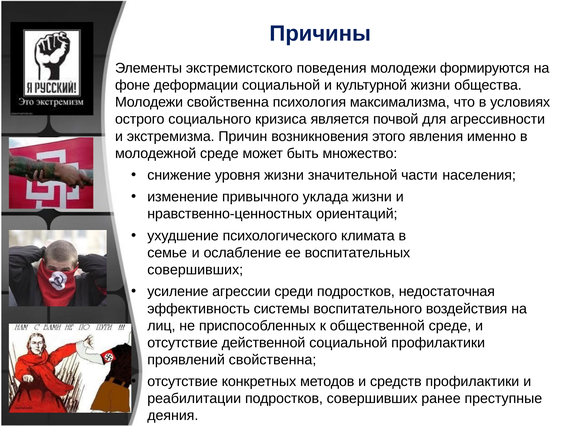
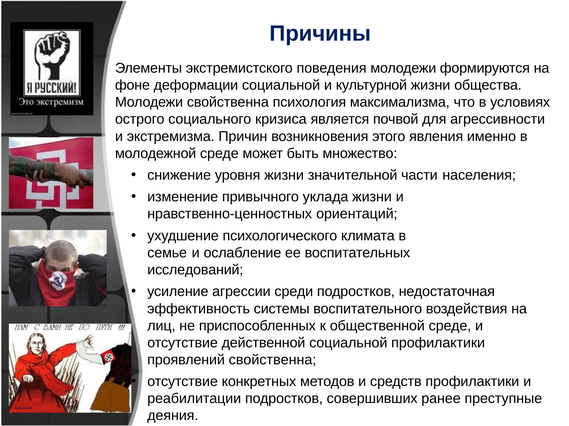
совершивших at (195, 270): совершивших -> исследований
